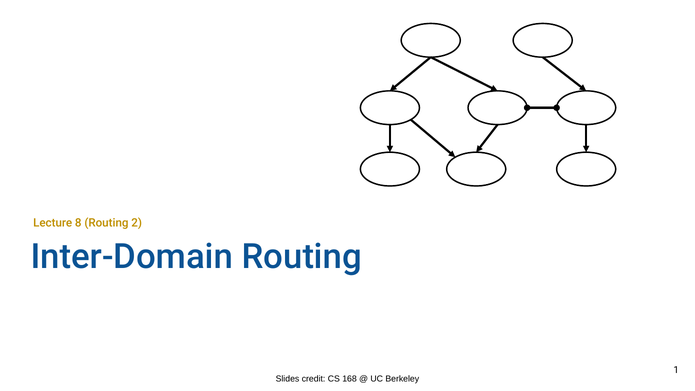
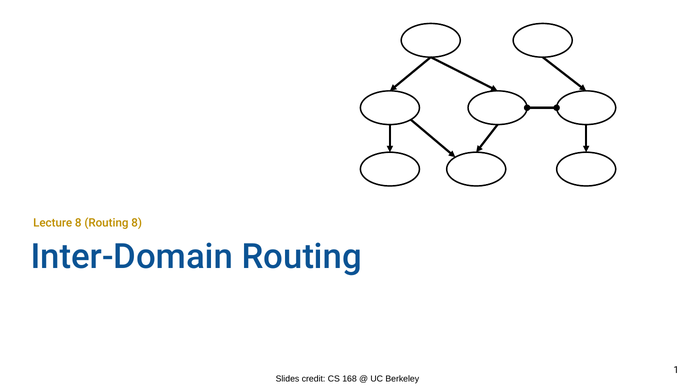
Routing 2: 2 -> 8
